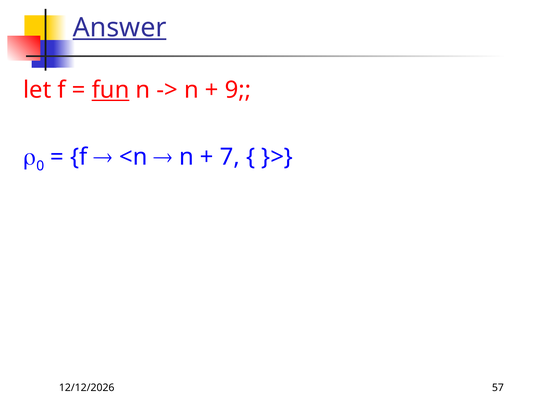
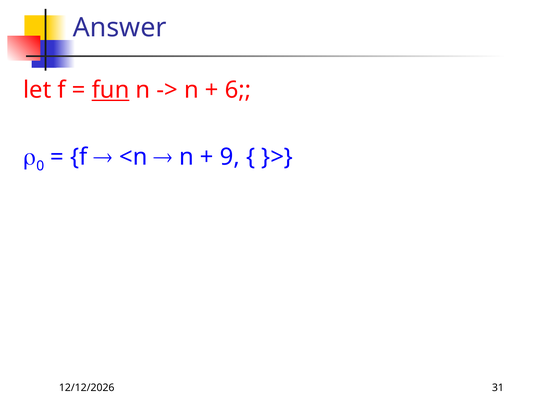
Answer underline: present -> none
9: 9 -> 6
7: 7 -> 9
57: 57 -> 31
